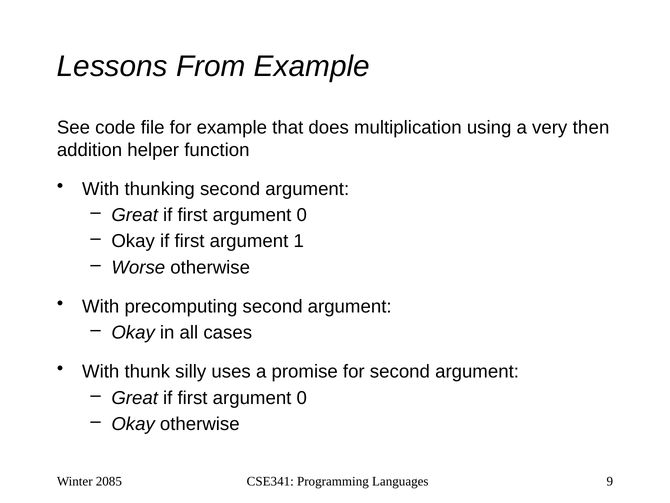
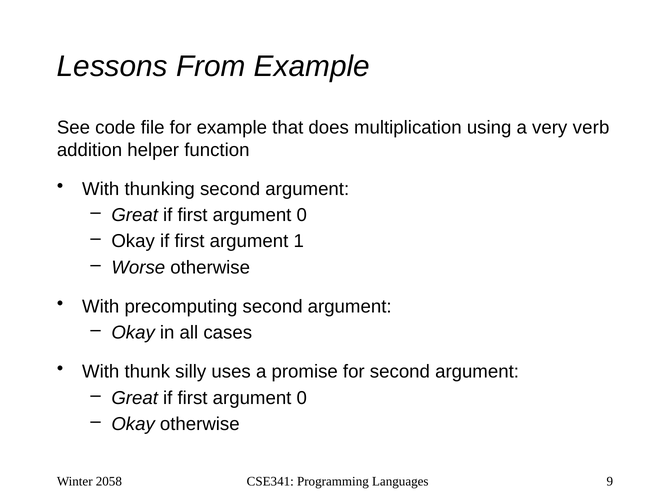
then: then -> verb
2085: 2085 -> 2058
